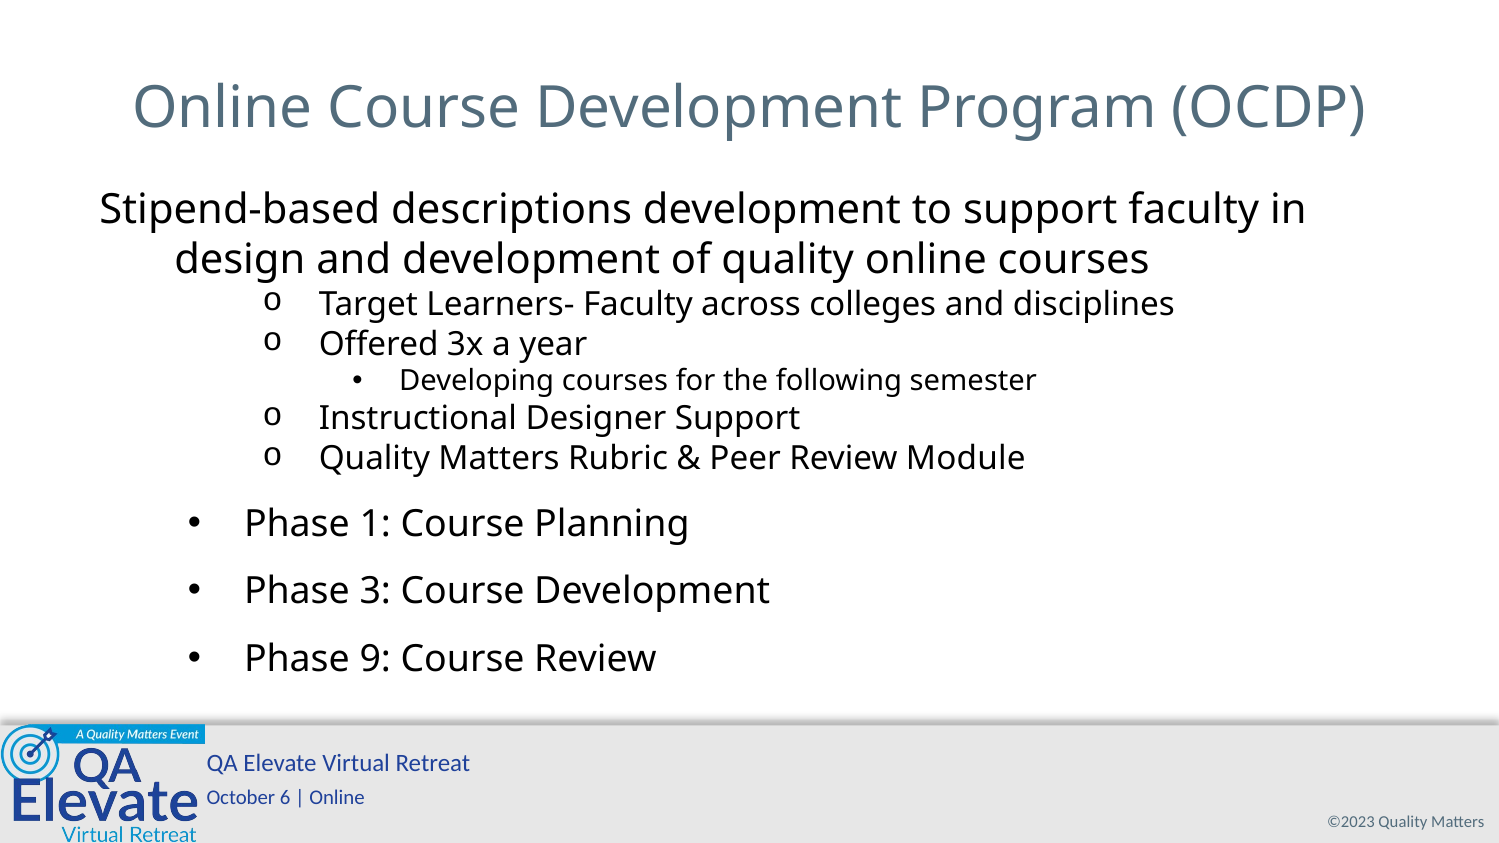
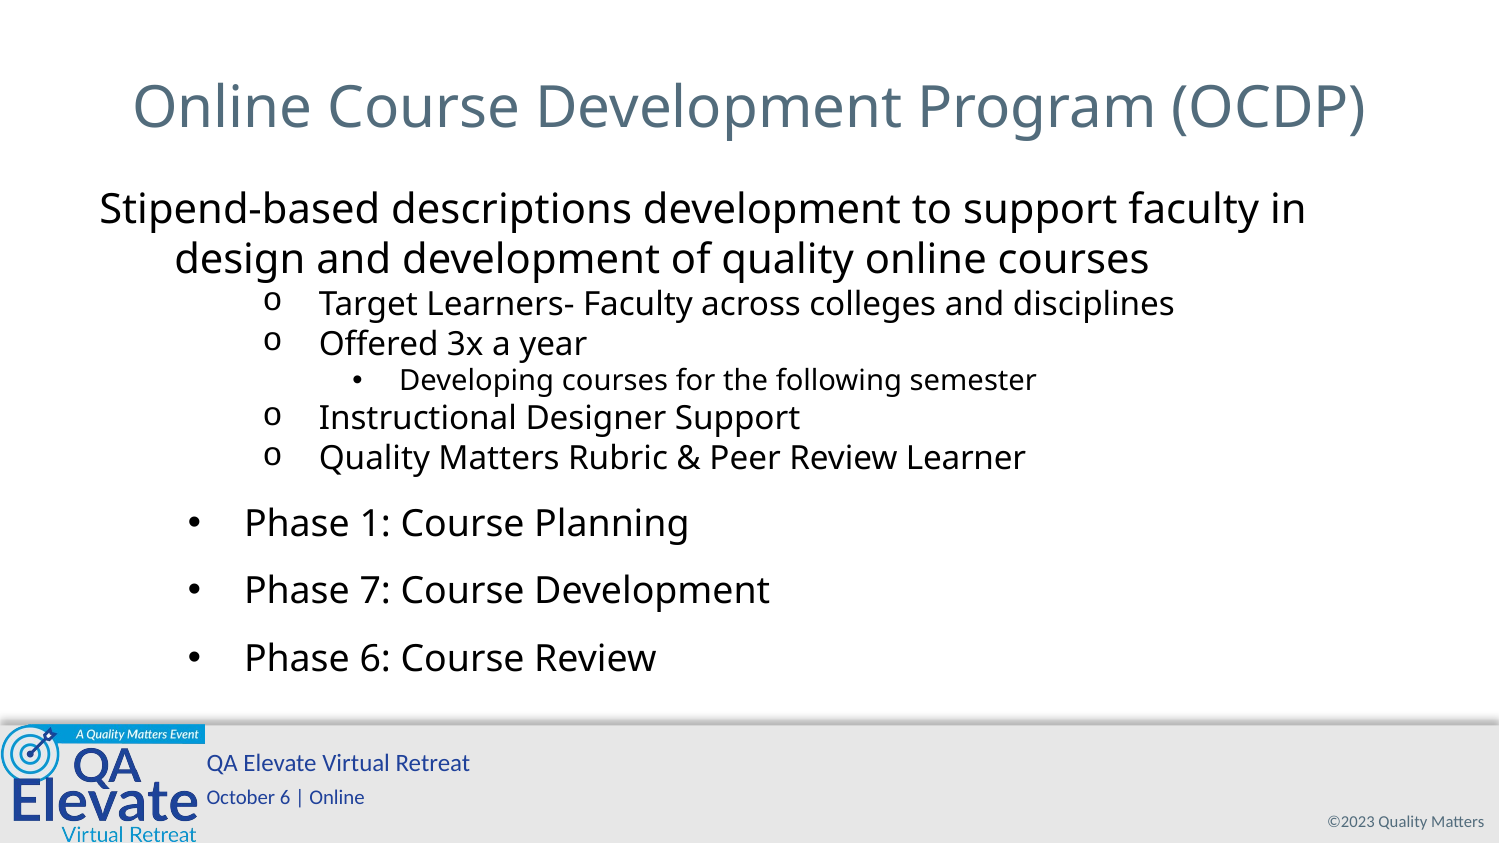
Module: Module -> Learner
3: 3 -> 7
Phase 9: 9 -> 6
